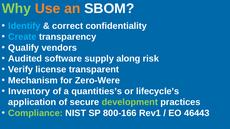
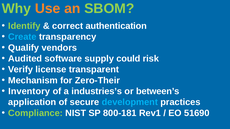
SBOM colour: white -> light green
Identify colour: light blue -> light green
confidentiality: confidentiality -> authentication
along: along -> could
Zero-Were: Zero-Were -> Zero-Their
quantities’s: quantities’s -> industries’s
lifecycle’s: lifecycle’s -> between’s
development colour: light green -> light blue
800-166: 800-166 -> 800-181
46443: 46443 -> 51690
